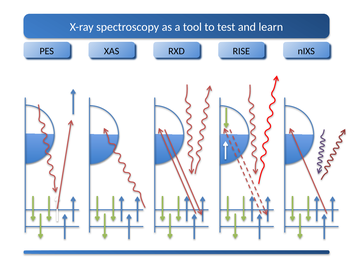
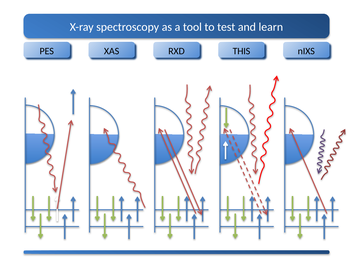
RISE: RISE -> THIS
